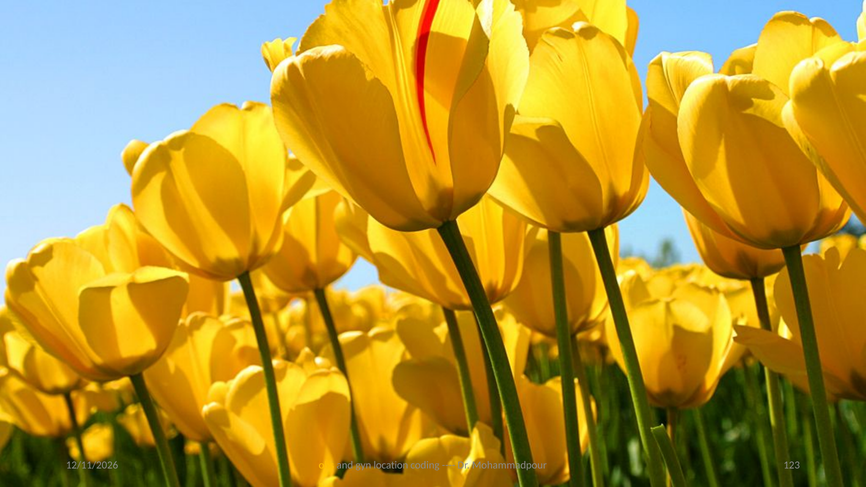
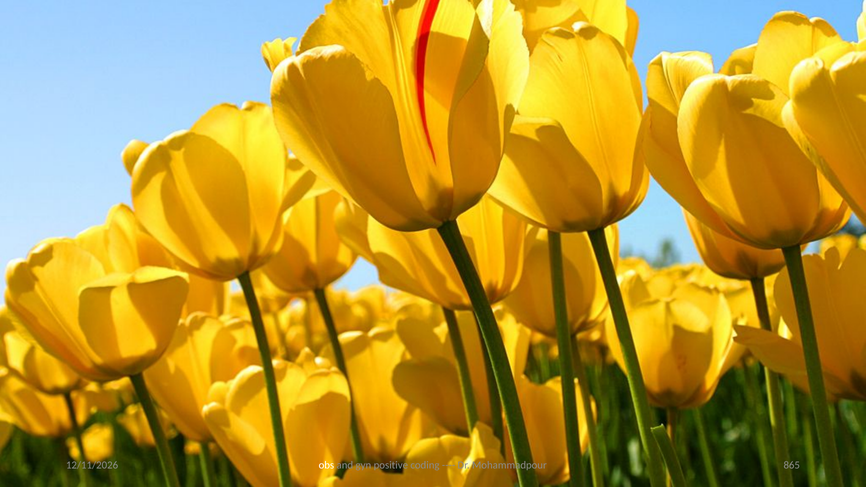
obs colour: yellow -> white
location: location -> positive
123: 123 -> 865
